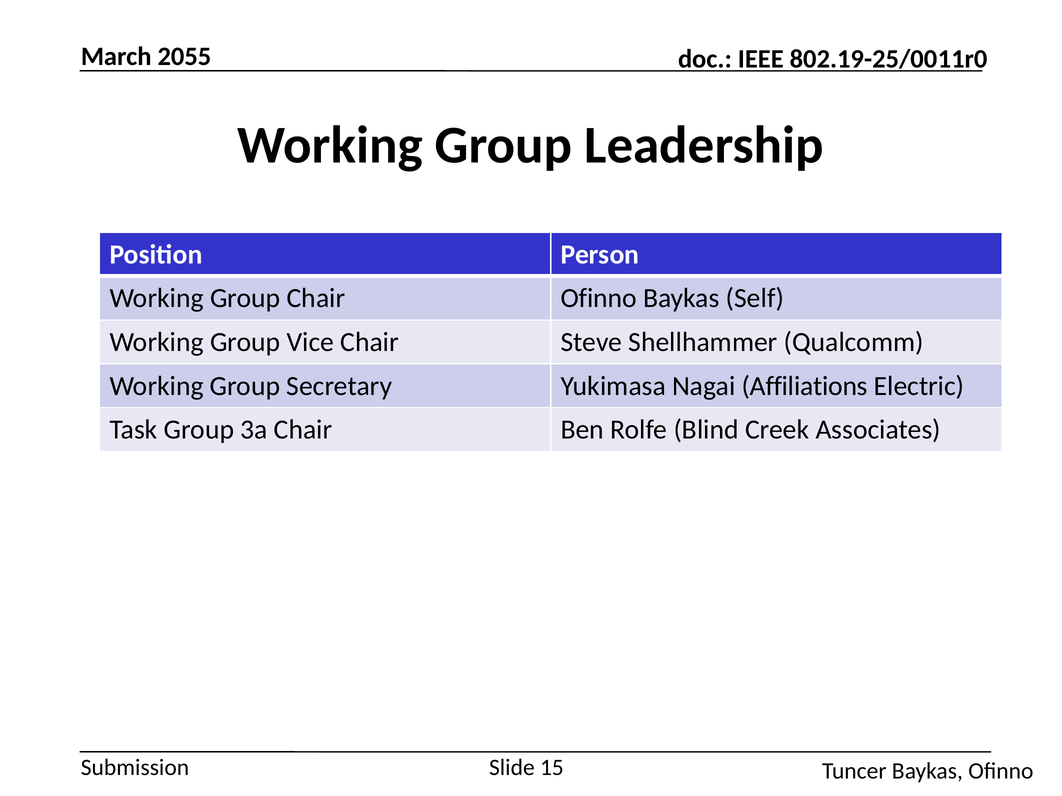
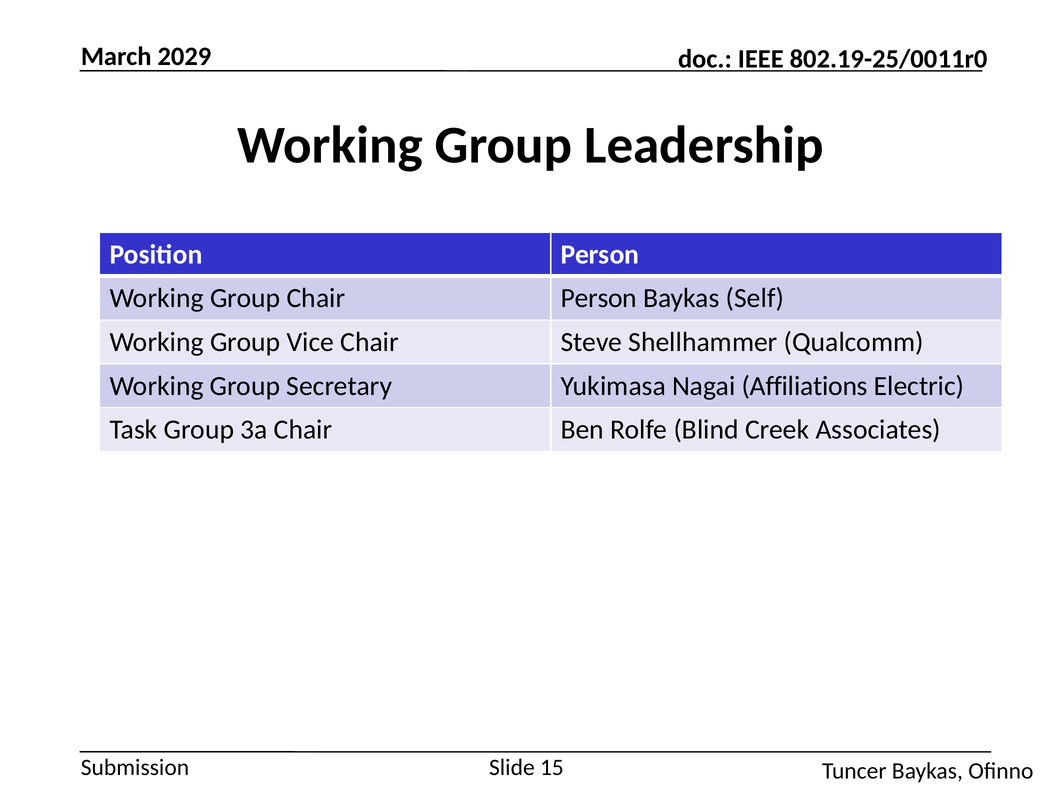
2055: 2055 -> 2029
Chair Ofinno: Ofinno -> Person
